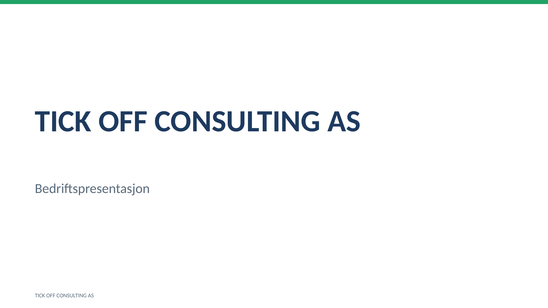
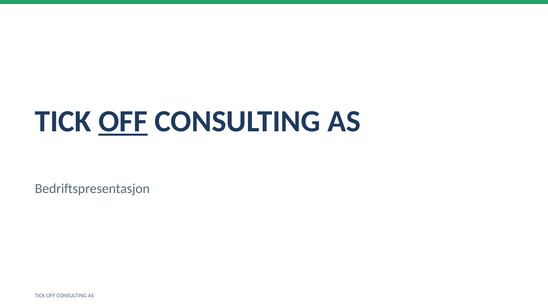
OFF at (123, 122) underline: none -> present
